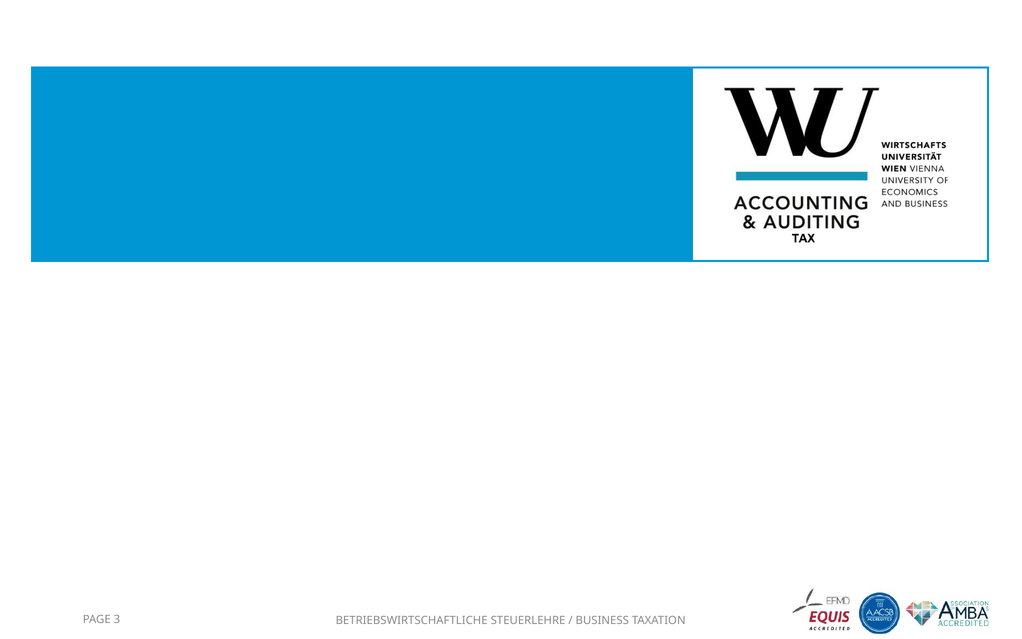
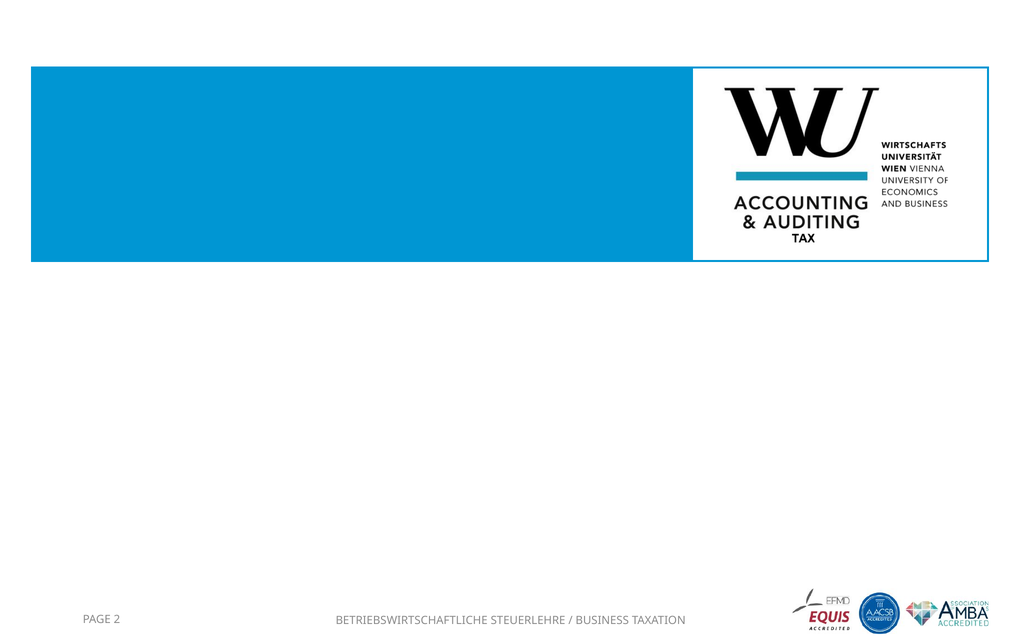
3: 3 -> 2
